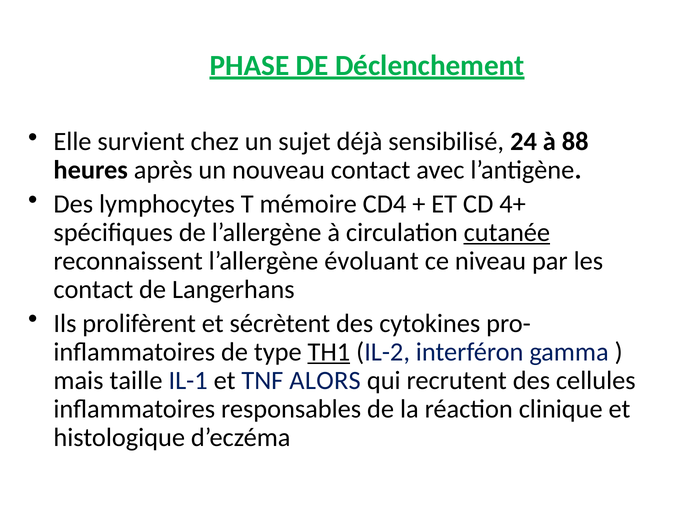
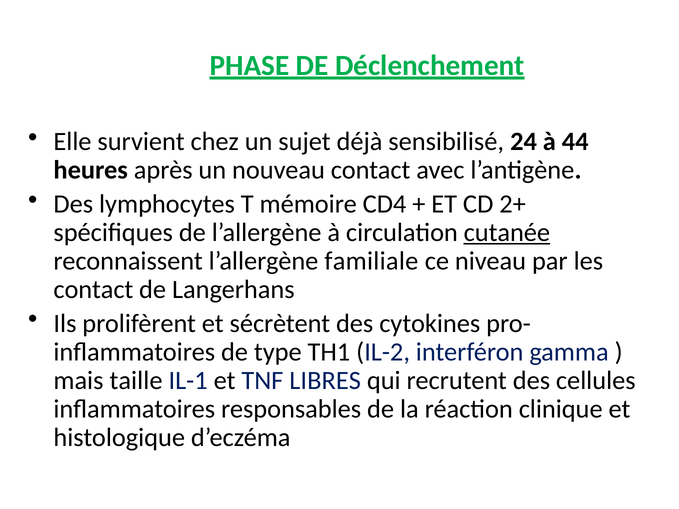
88: 88 -> 44
4+: 4+ -> 2+
évoluant: évoluant -> familiale
TH1 underline: present -> none
ALORS: ALORS -> LIBRES
